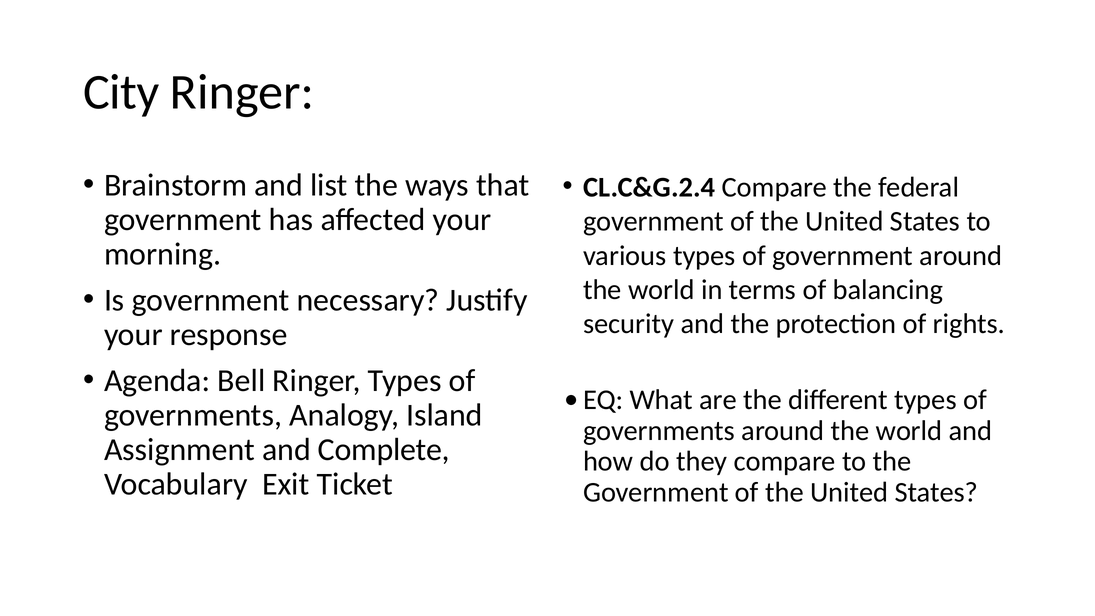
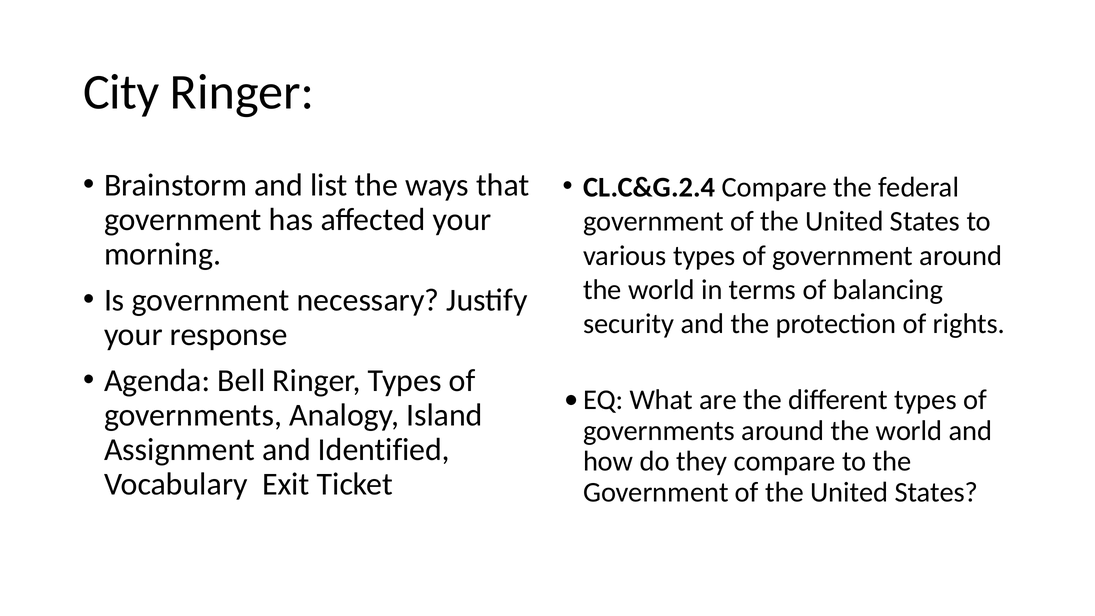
Complete: Complete -> Identified
